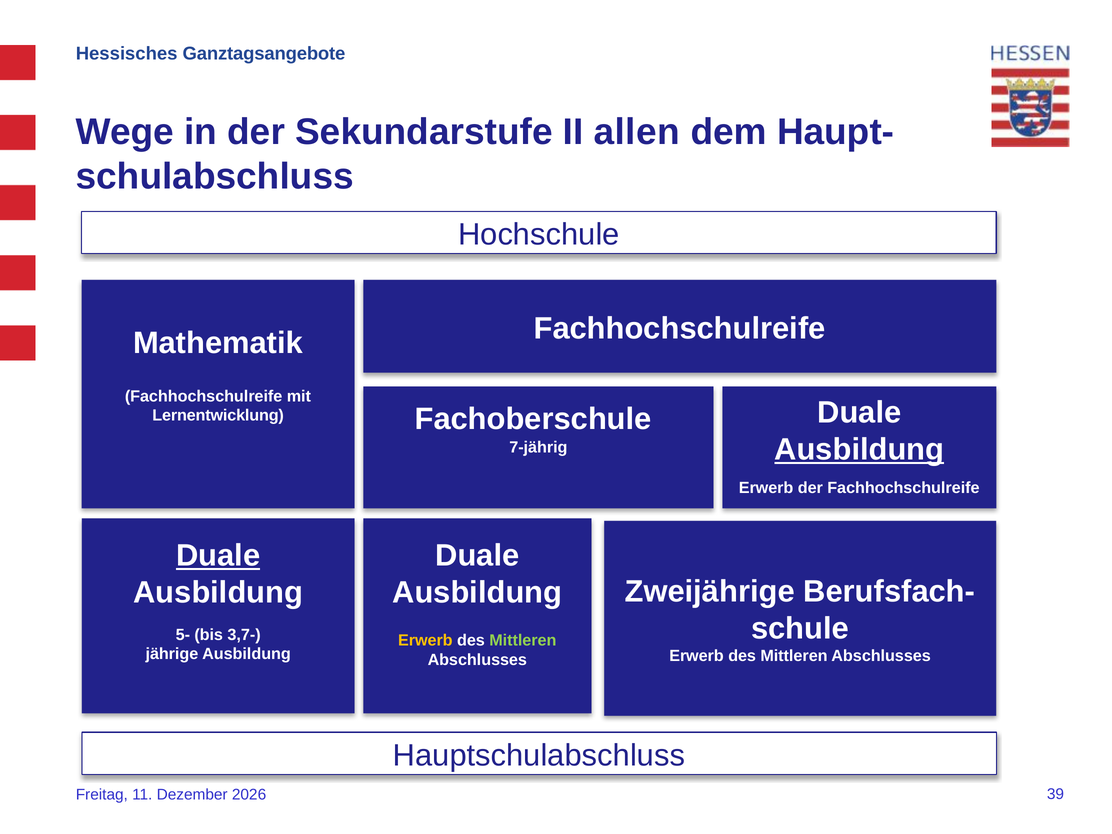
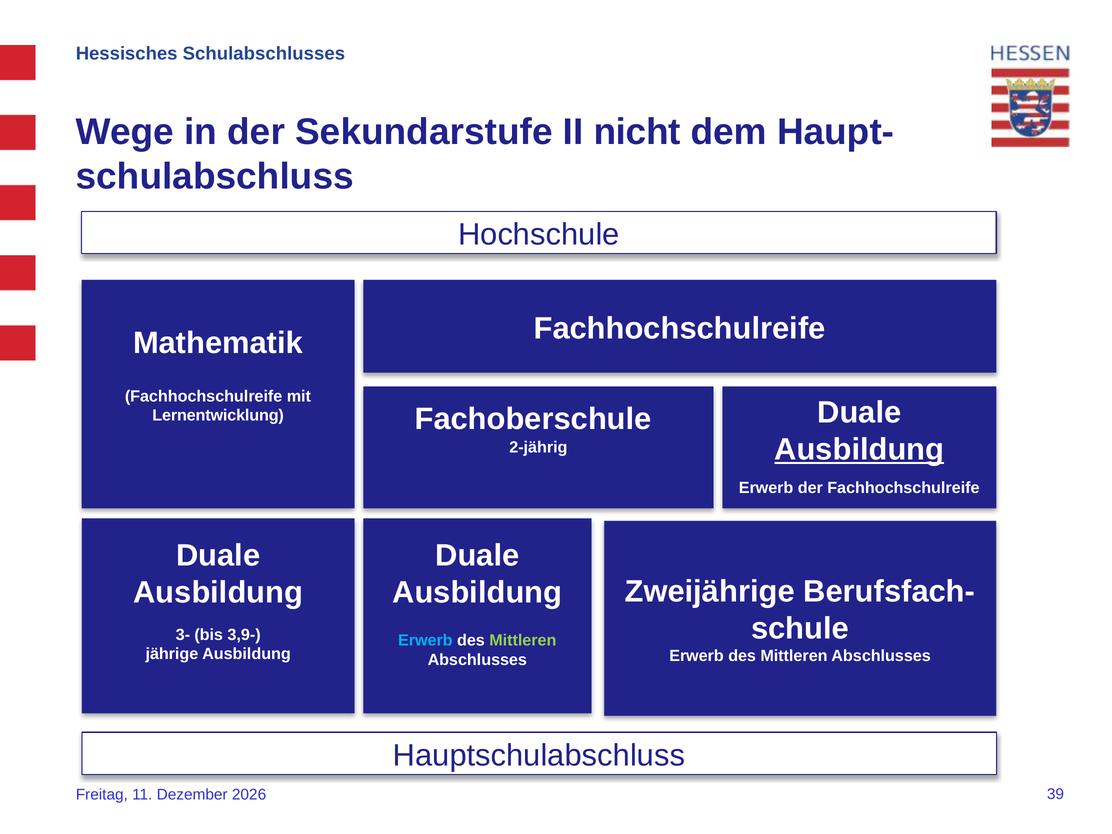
Ganztagsangebote: Ganztagsangebote -> Schulabschlusses
allen: allen -> nicht
7-jährig: 7-jährig -> 2-jährig
Duale at (218, 556) underline: present -> none
5-: 5- -> 3-
3,7-: 3,7- -> 3,9-
Erwerb at (425, 640) colour: yellow -> light blue
